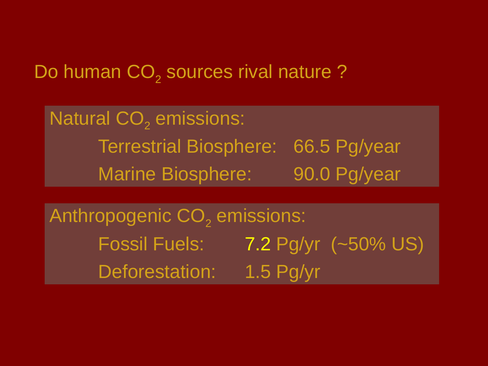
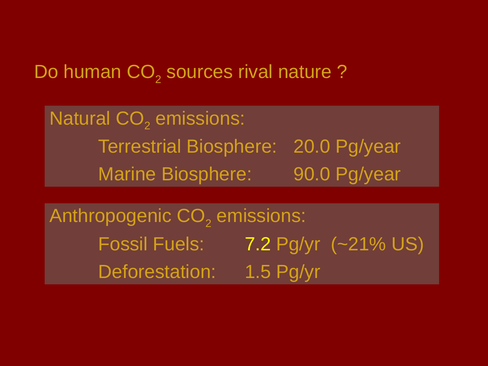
66.5: 66.5 -> 20.0
~50%: ~50% -> ~21%
